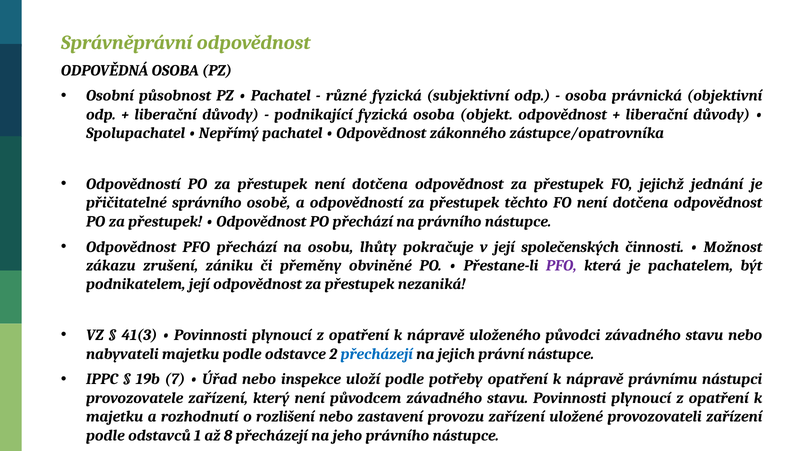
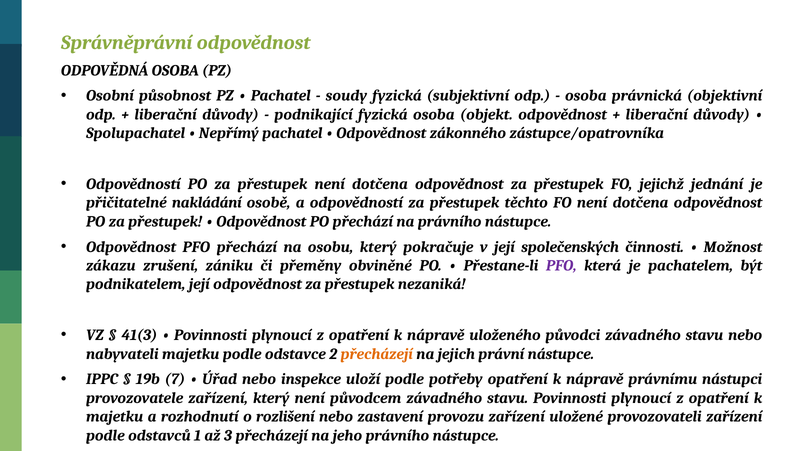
různé: různé -> soudy
správního: správního -> nakládání
osobu lhůty: lhůty -> který
přecházejí at (377, 354) colour: blue -> orange
8: 8 -> 3
